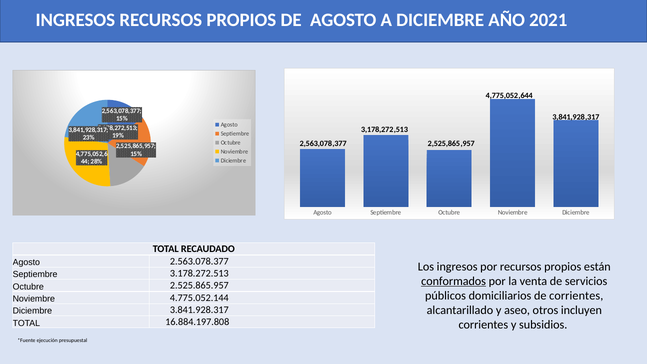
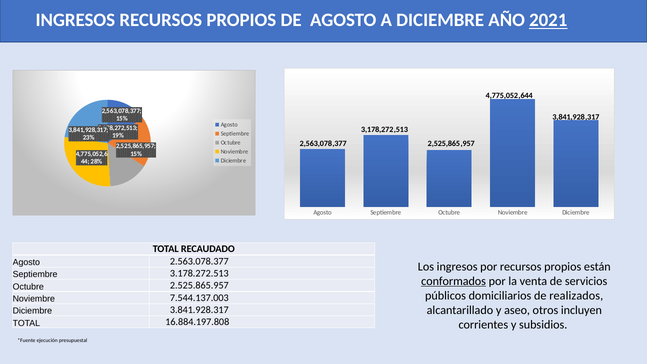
2021 underline: none -> present
de corrientes: corrientes -> realizados
4.775.052.144: 4.775.052.144 -> 7.544.137.003
